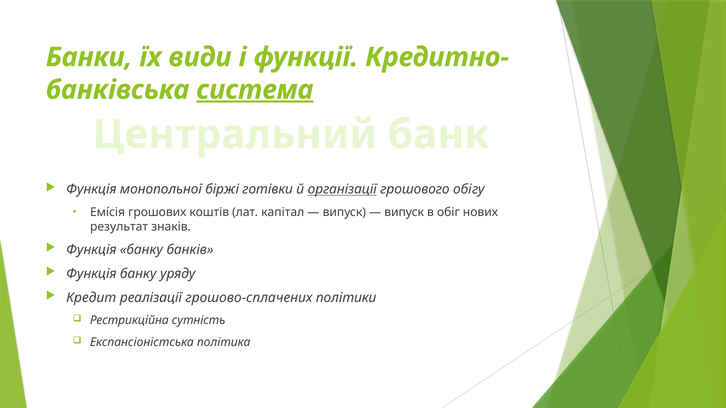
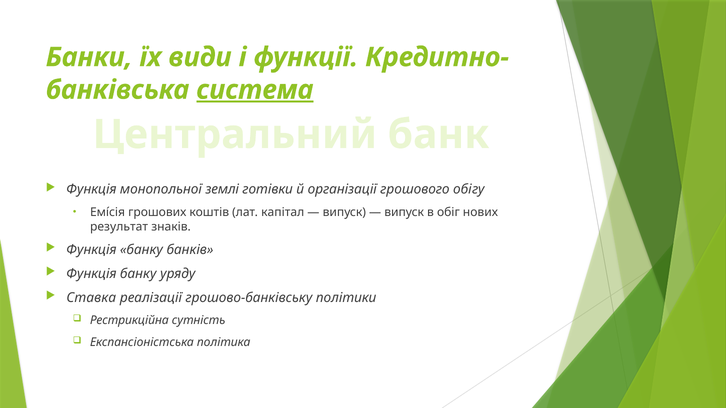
біржі: біржі -> землі
організації underline: present -> none
Кредит: Кредит -> Ставка
грошово-сплачених: грошово-сплачених -> грошово-банківську
